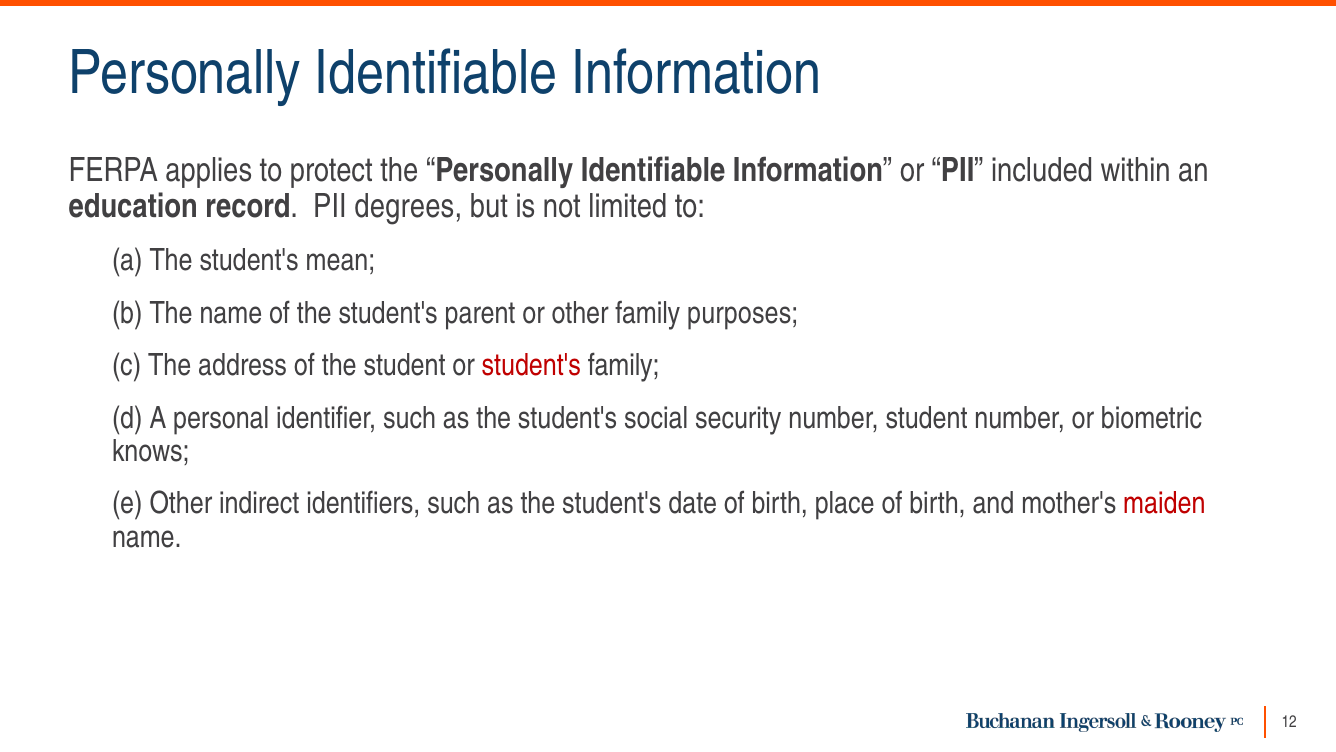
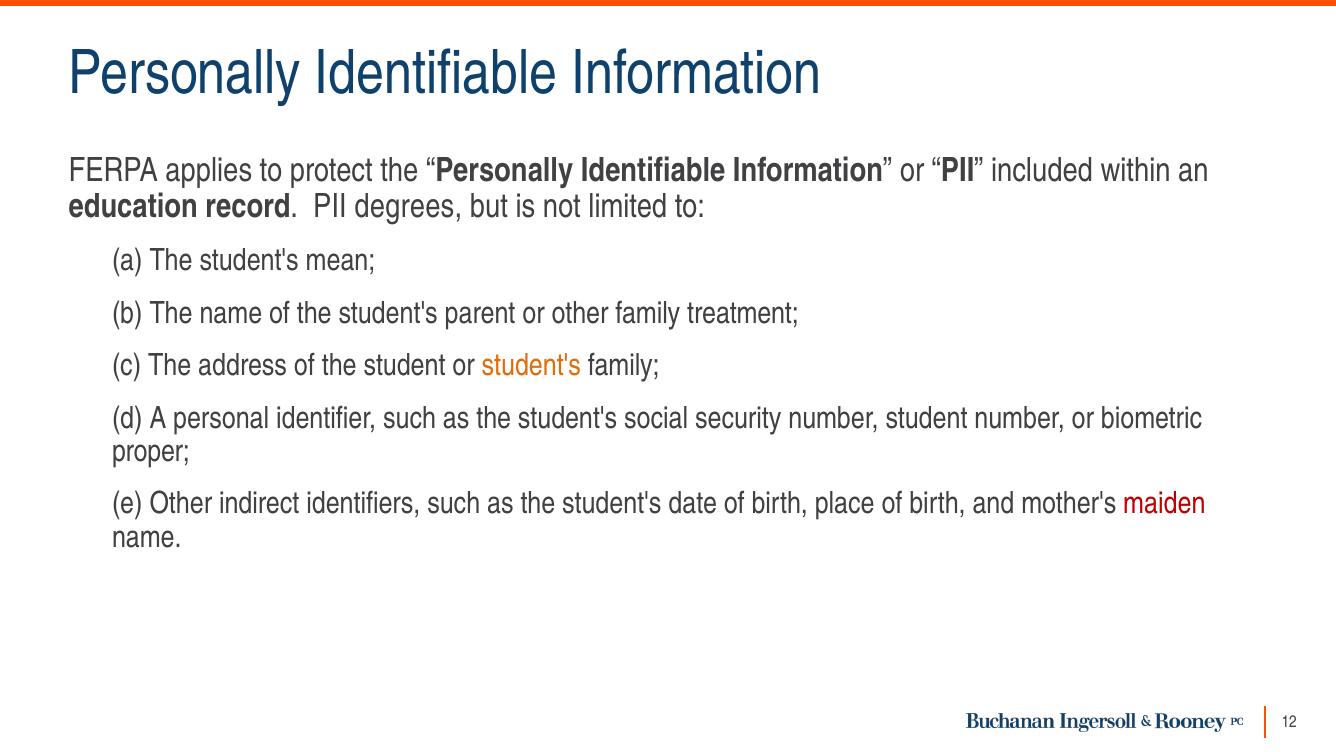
purposes: purposes -> treatment
student's at (531, 365) colour: red -> orange
knows: knows -> proper
